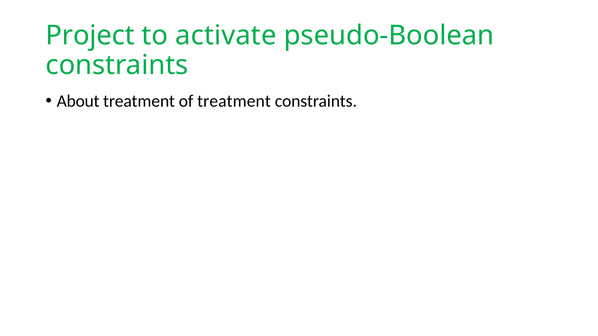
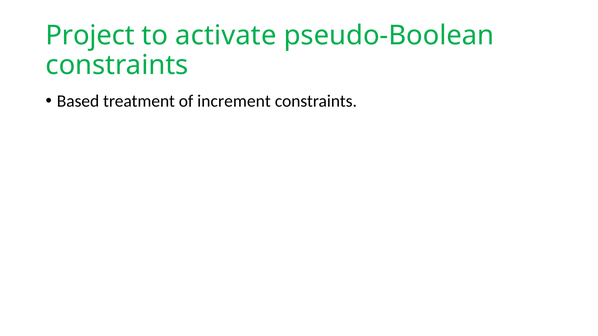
About: About -> Based
of treatment: treatment -> increment
